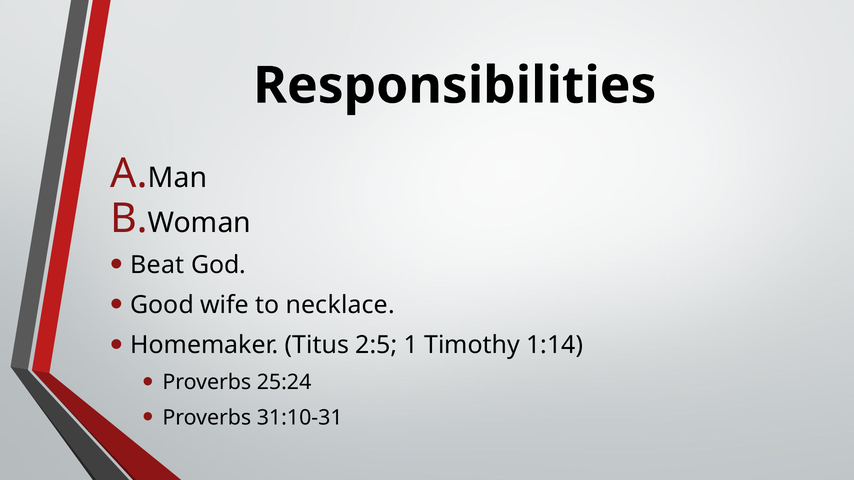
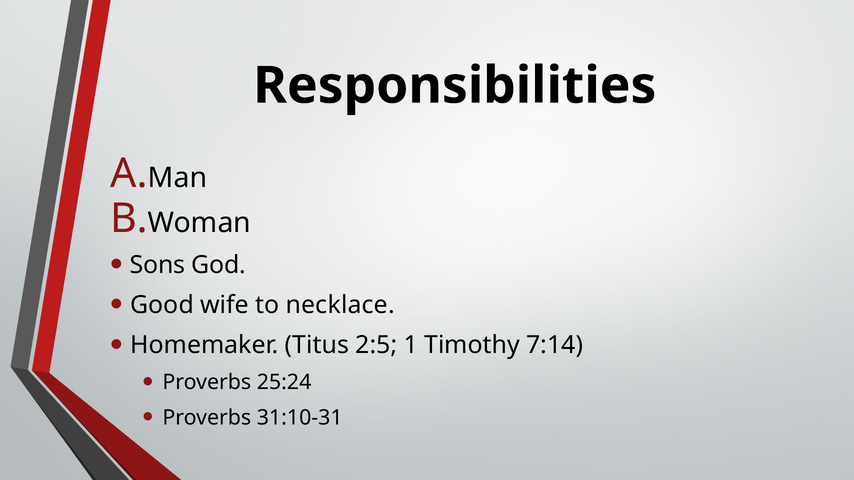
Beat: Beat -> Sons
1:14: 1:14 -> 7:14
